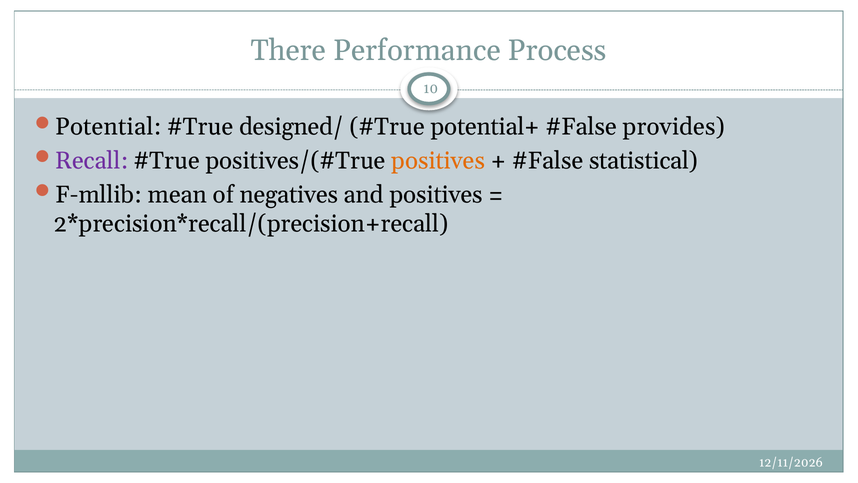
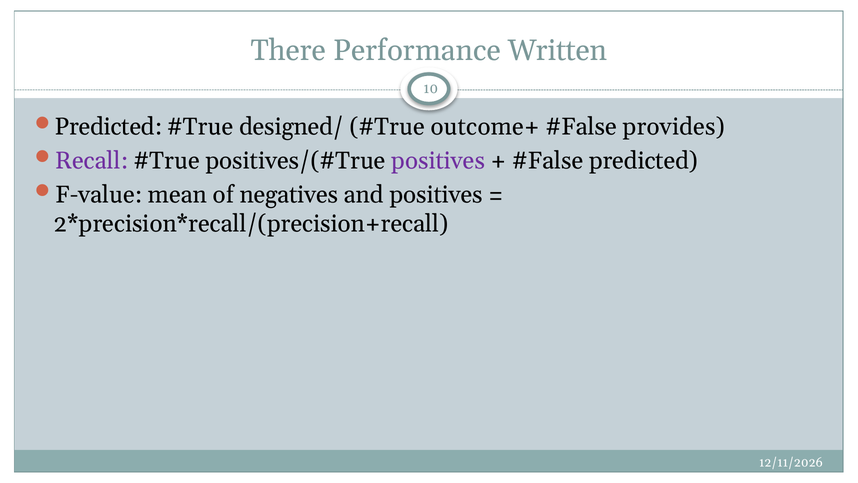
Process: Process -> Written
Potential at (108, 127): Potential -> Predicted
potential+: potential+ -> outcome+
positives at (438, 161) colour: orange -> purple
statistical at (643, 161): statistical -> predicted
F-mllib: F-mllib -> F-value
